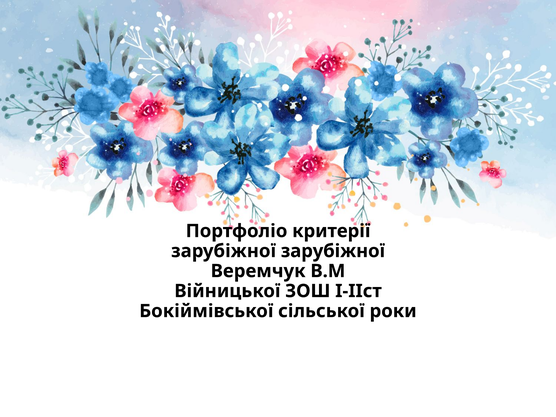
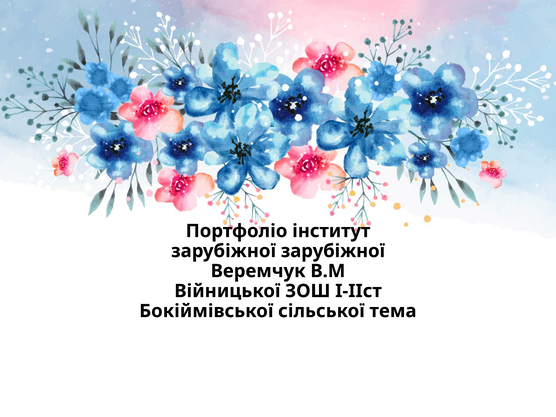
критерії: критерії -> інститут
роки: роки -> тема
